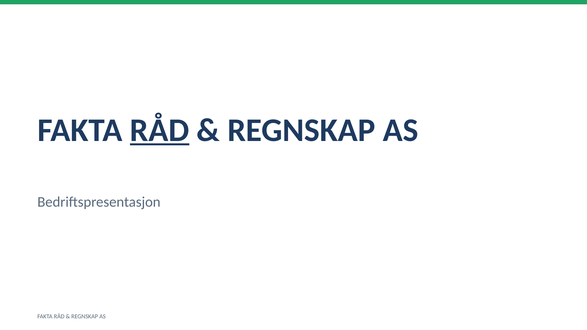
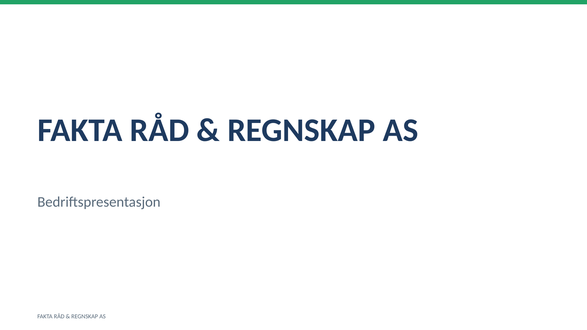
RÅD at (160, 130) underline: present -> none
